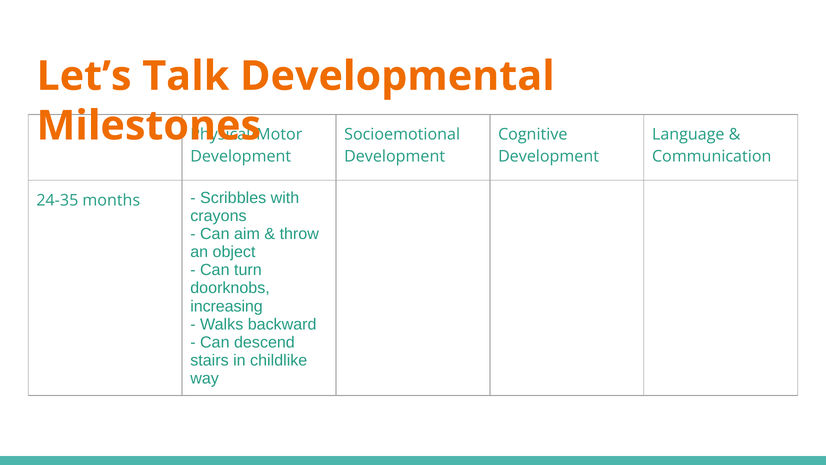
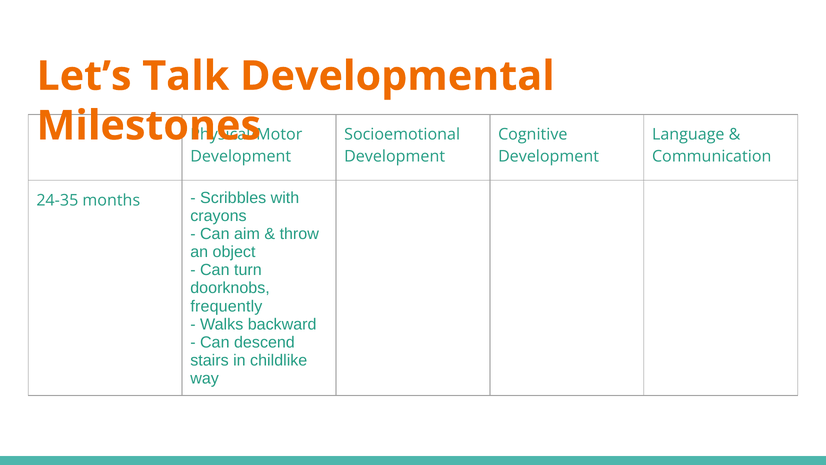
increasing at (227, 306): increasing -> frequently
